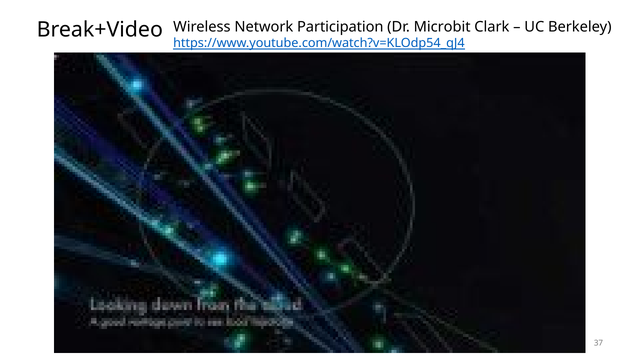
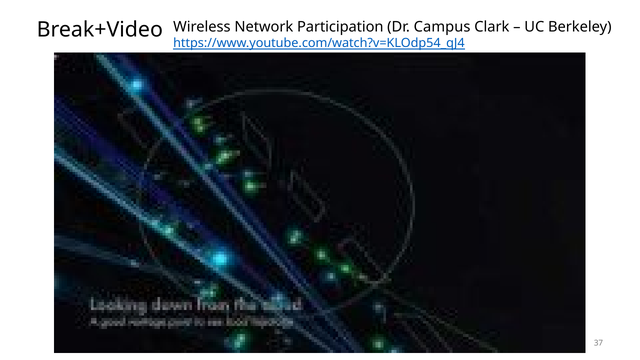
Microbit: Microbit -> Campus
